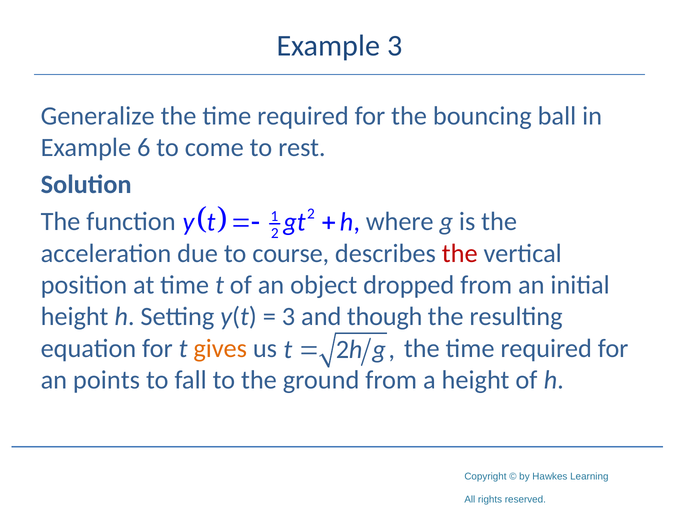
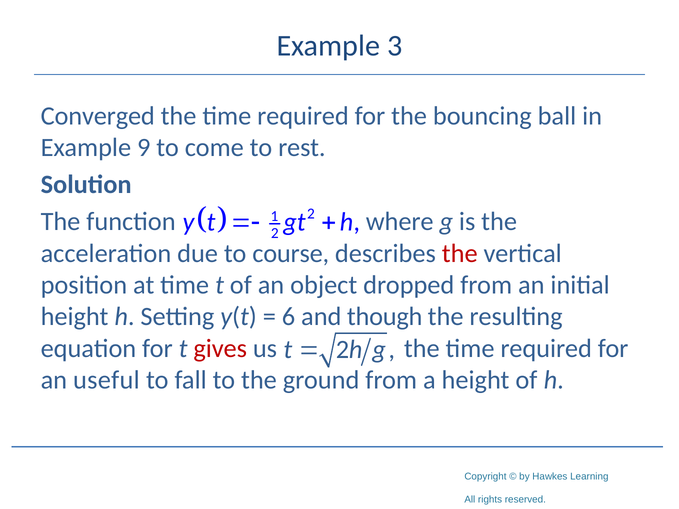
Generalize: Generalize -> Converged
6: 6 -> 9
3 at (289, 317): 3 -> 6
gives colour: orange -> red
points: points -> useful
